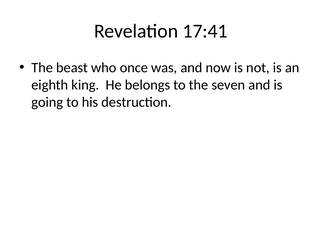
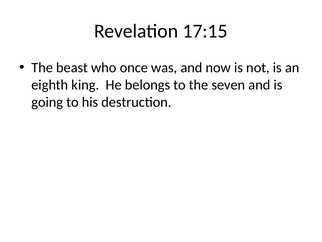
17:41: 17:41 -> 17:15
